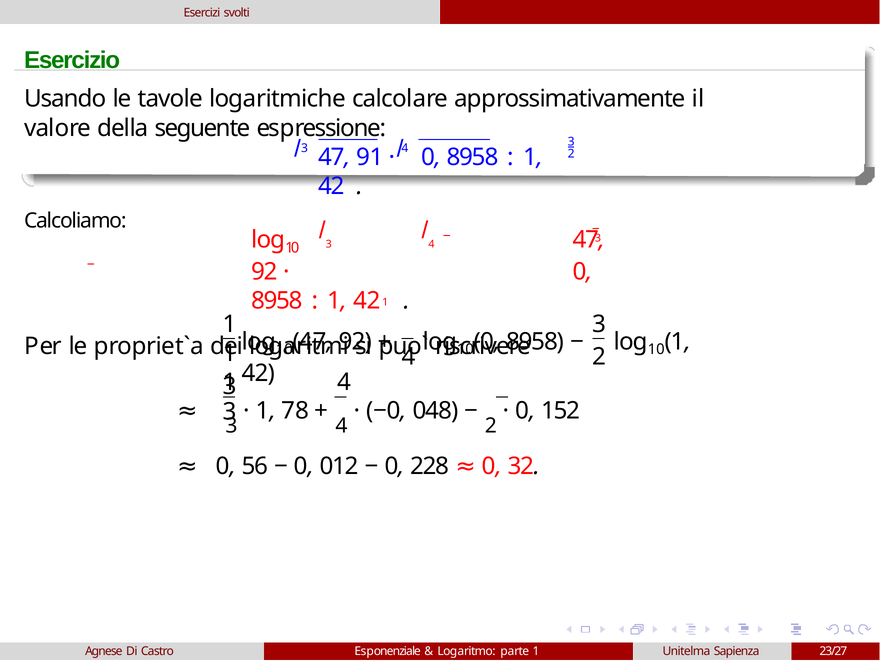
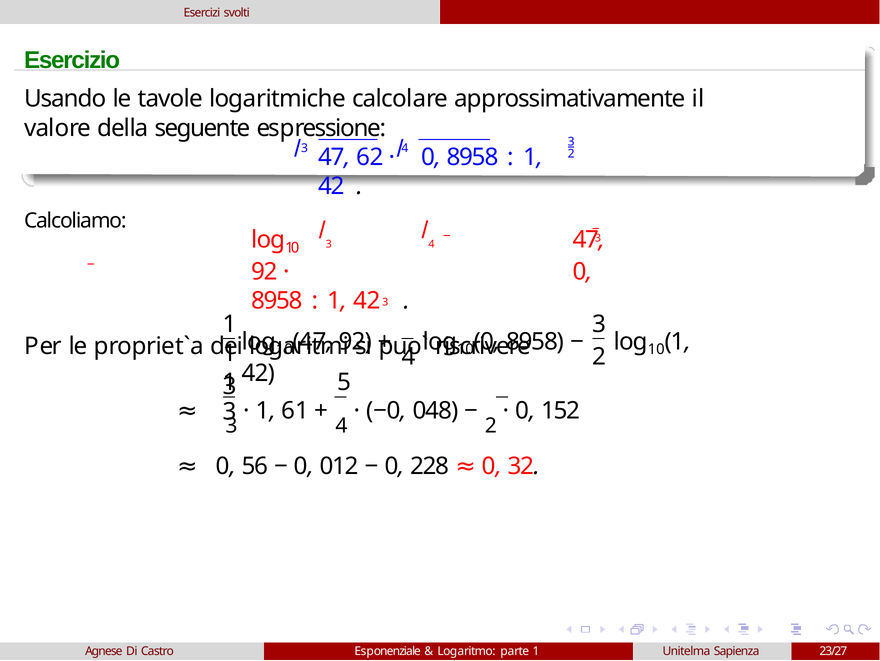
91: 91 -> 62
42 1: 1 -> 3
4 at (344, 382): 4 -> 5
78: 78 -> 61
